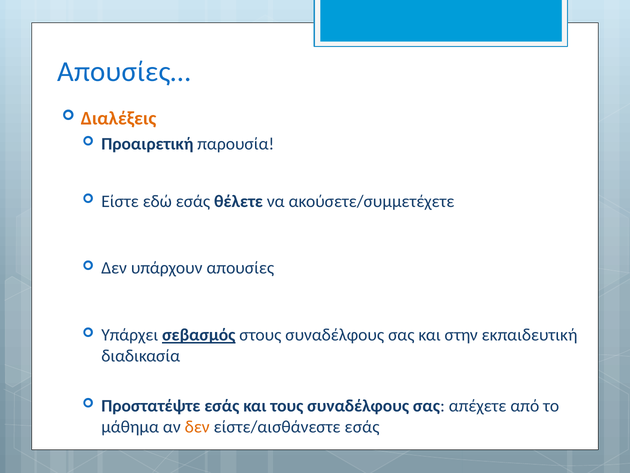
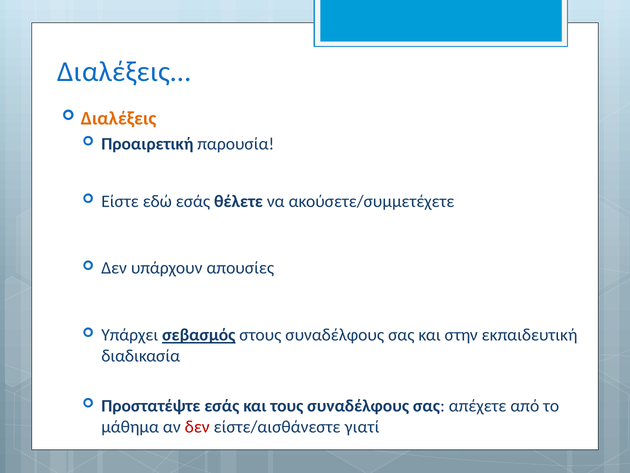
Απουσίες…: Απουσίες… -> Διαλέξεις…
δεν at (197, 427) colour: orange -> red
είστε/αισθάνεστε εσάς: εσάς -> γιατί
